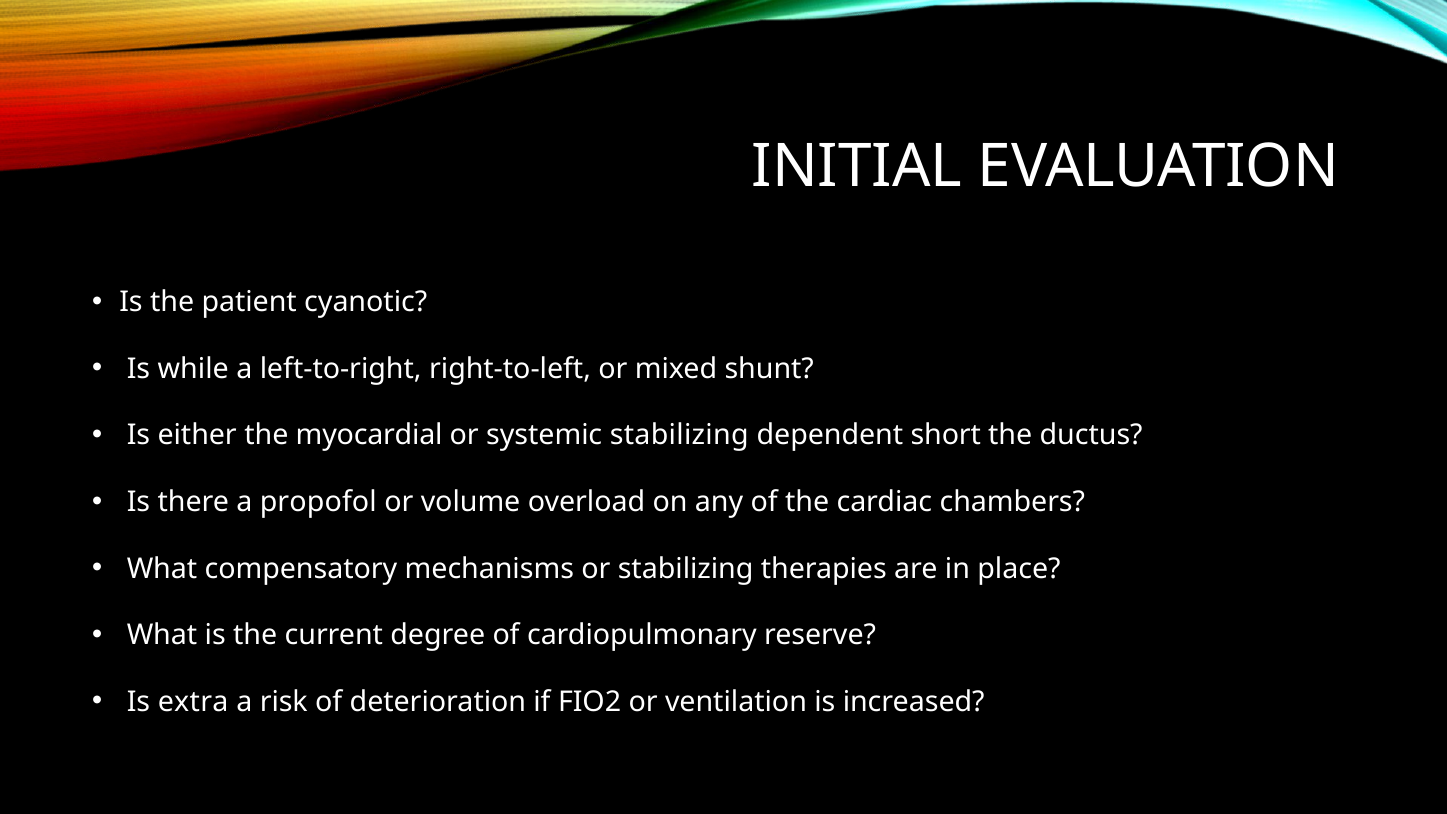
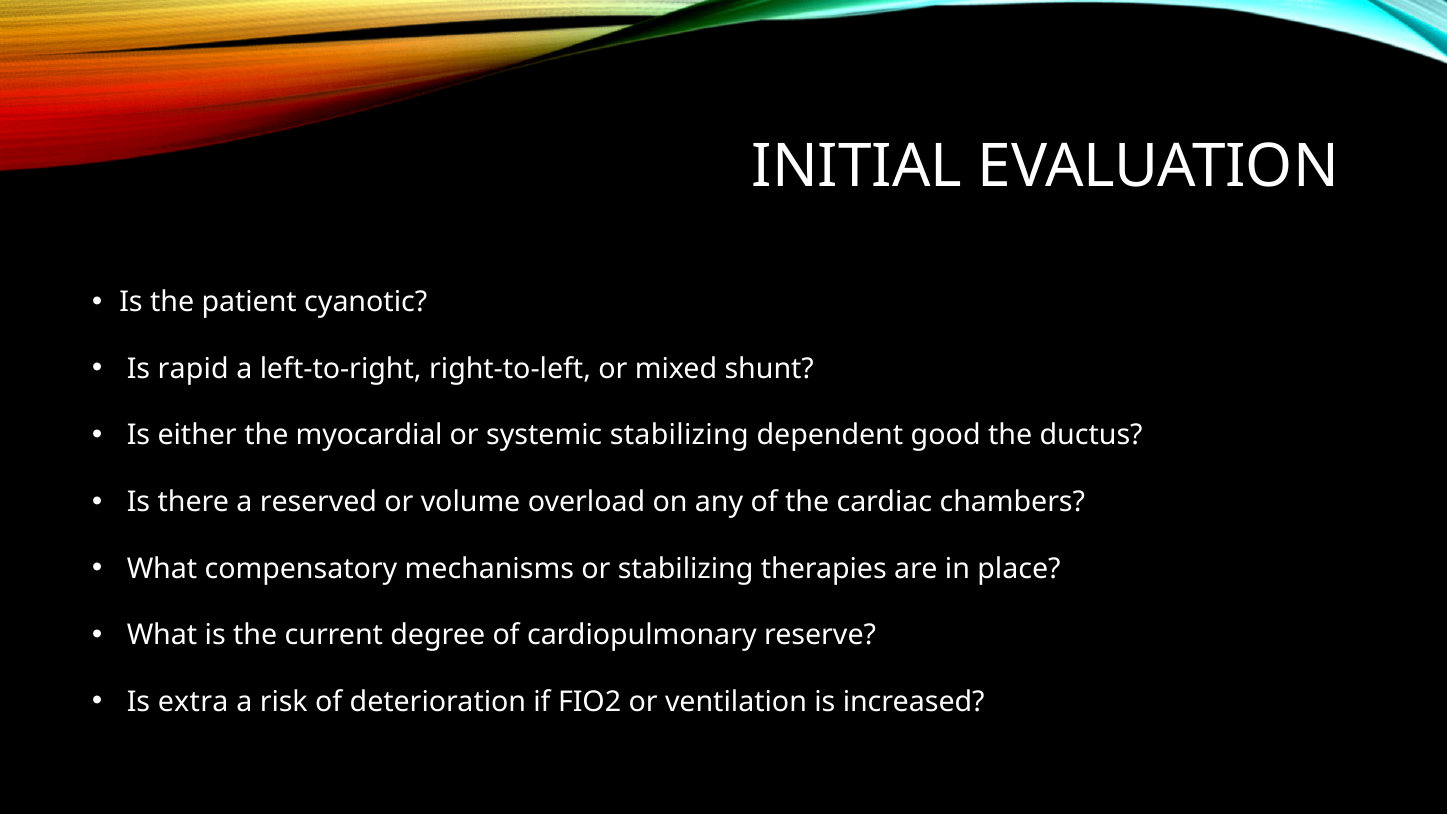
while: while -> rapid
short: short -> good
propofol: propofol -> reserved
